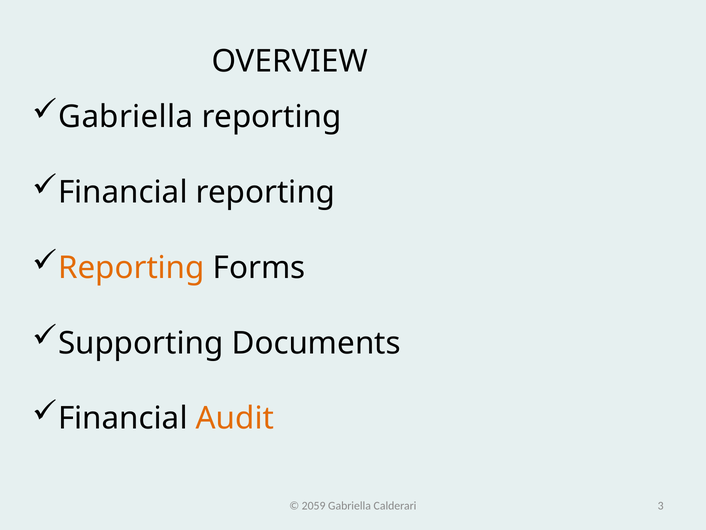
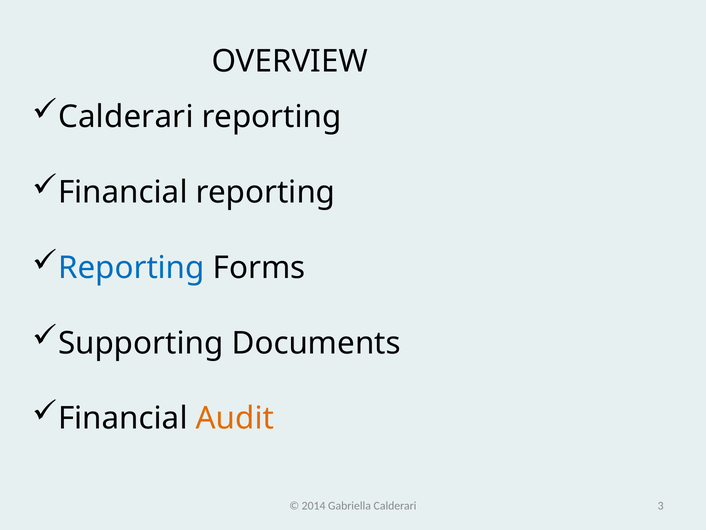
Gabriella at (126, 117): Gabriella -> Calderari
Reporting at (131, 268) colour: orange -> blue
2059: 2059 -> 2014
